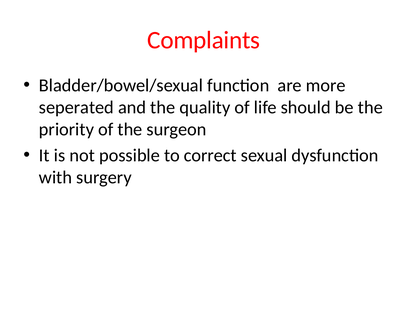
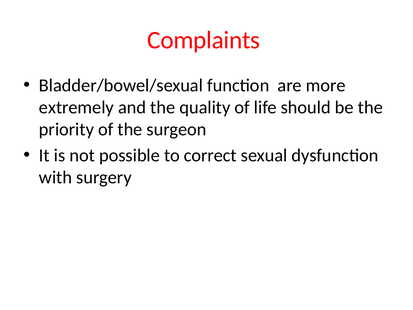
seperated: seperated -> extremely
